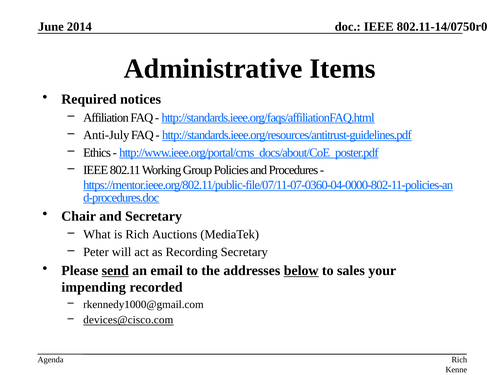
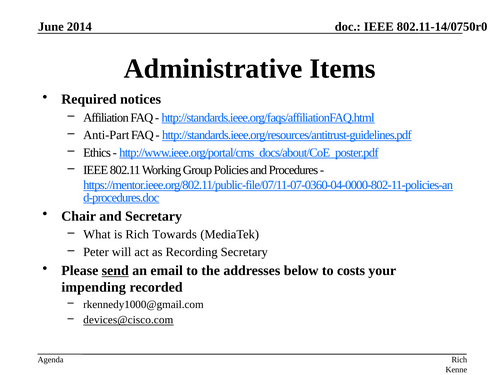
Anti-July: Anti-July -> Anti-Part
Auctions: Auctions -> Towards
below underline: present -> none
sales: sales -> costs
